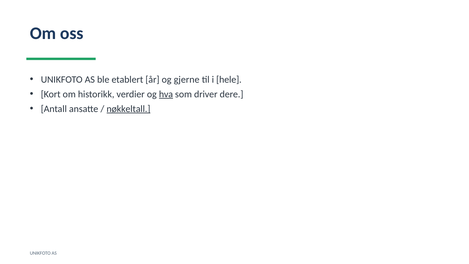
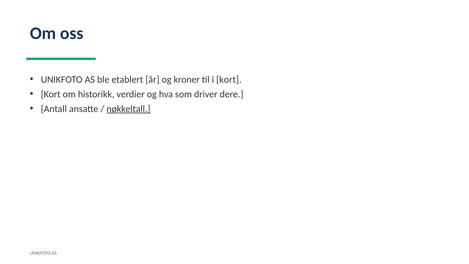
gjerne: gjerne -> kroner
i hele: hele -> kort
hva underline: present -> none
